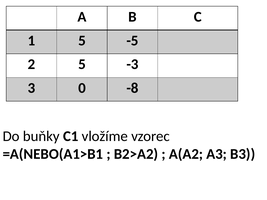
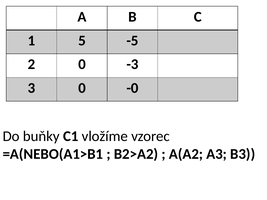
2 5: 5 -> 0
-8: -8 -> -0
